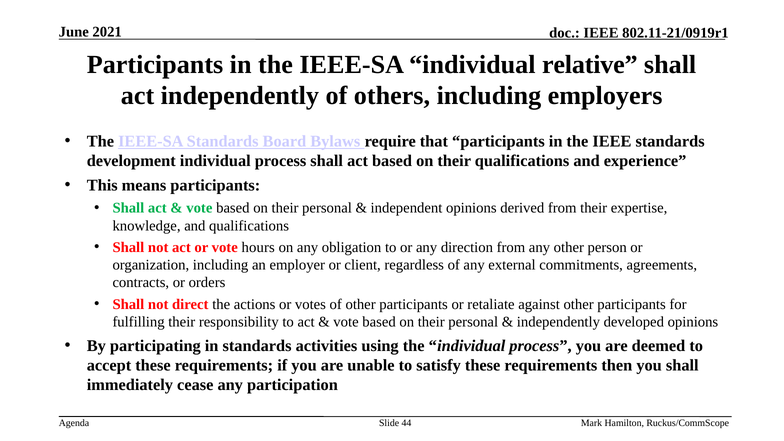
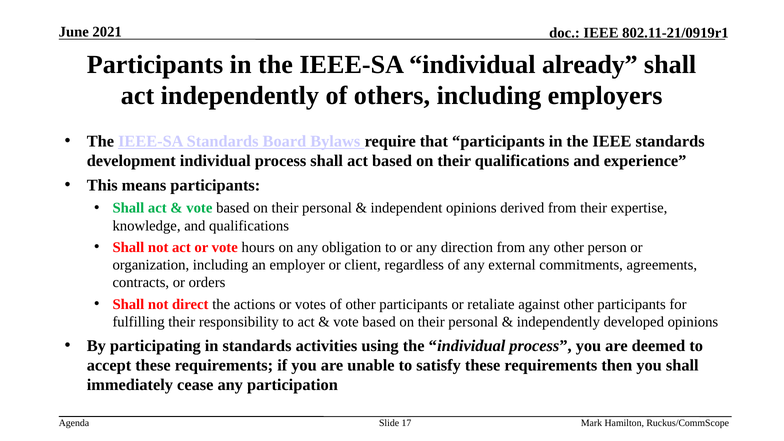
relative: relative -> already
44: 44 -> 17
